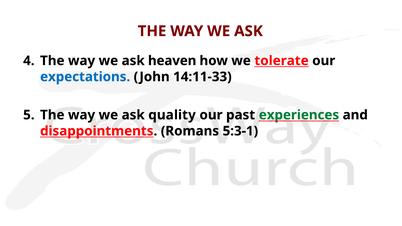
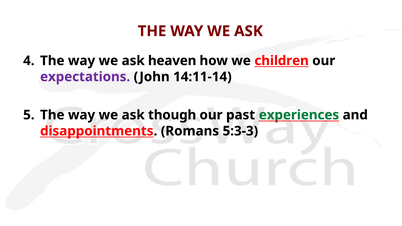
tolerate: tolerate -> children
expectations colour: blue -> purple
14:11-33: 14:11-33 -> 14:11-14
quality: quality -> though
5:3-1: 5:3-1 -> 5:3-3
